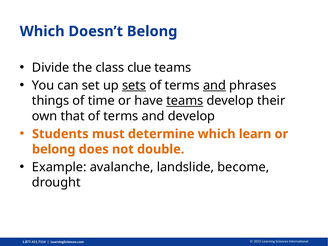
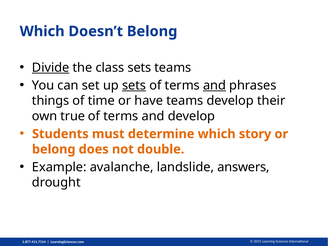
Divide underline: none -> present
class clue: clue -> sets
teams at (185, 101) underline: present -> none
that: that -> true
learn: learn -> story
become: become -> answers
